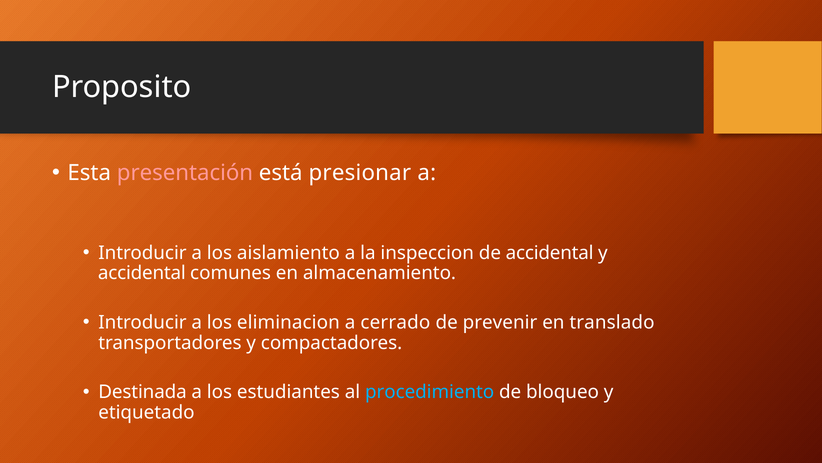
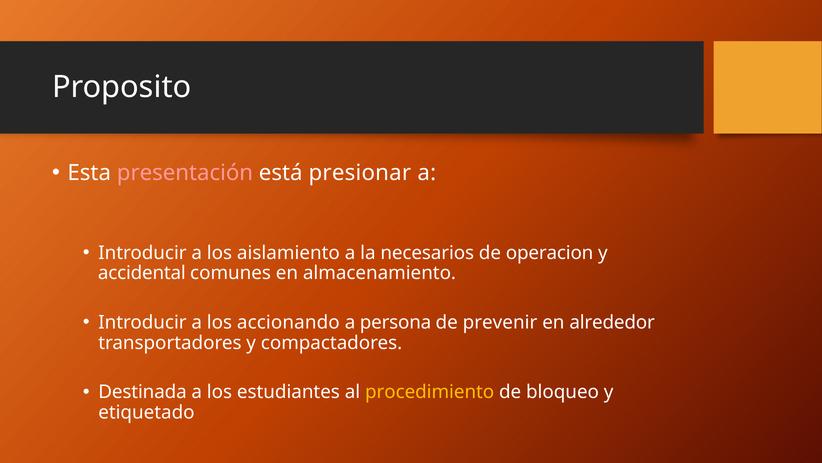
inspeccion: inspeccion -> necesarios
de accidental: accidental -> operacion
eliminacion: eliminacion -> accionando
cerrado: cerrado -> persona
translado: translado -> alrededor
procedimiento colour: light blue -> yellow
